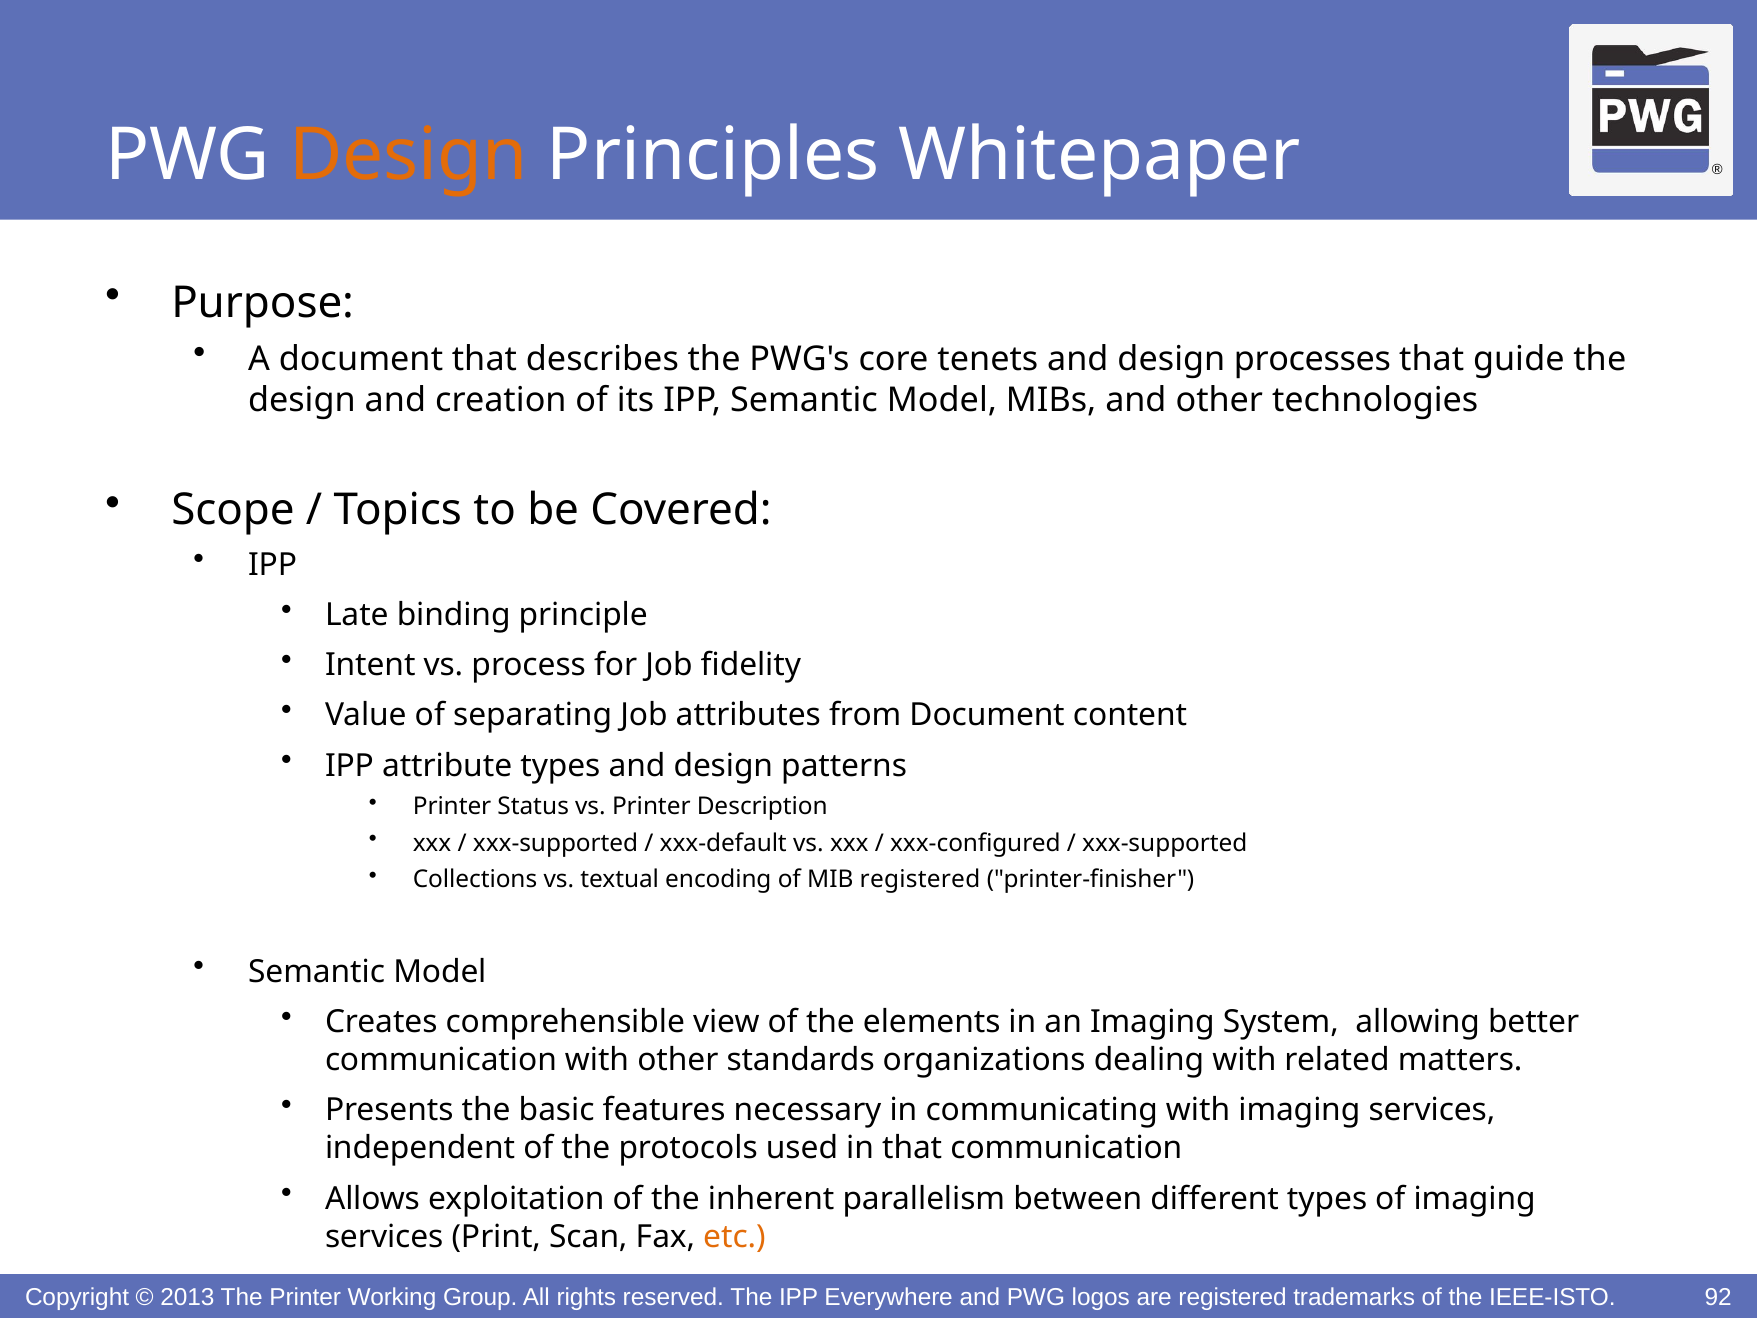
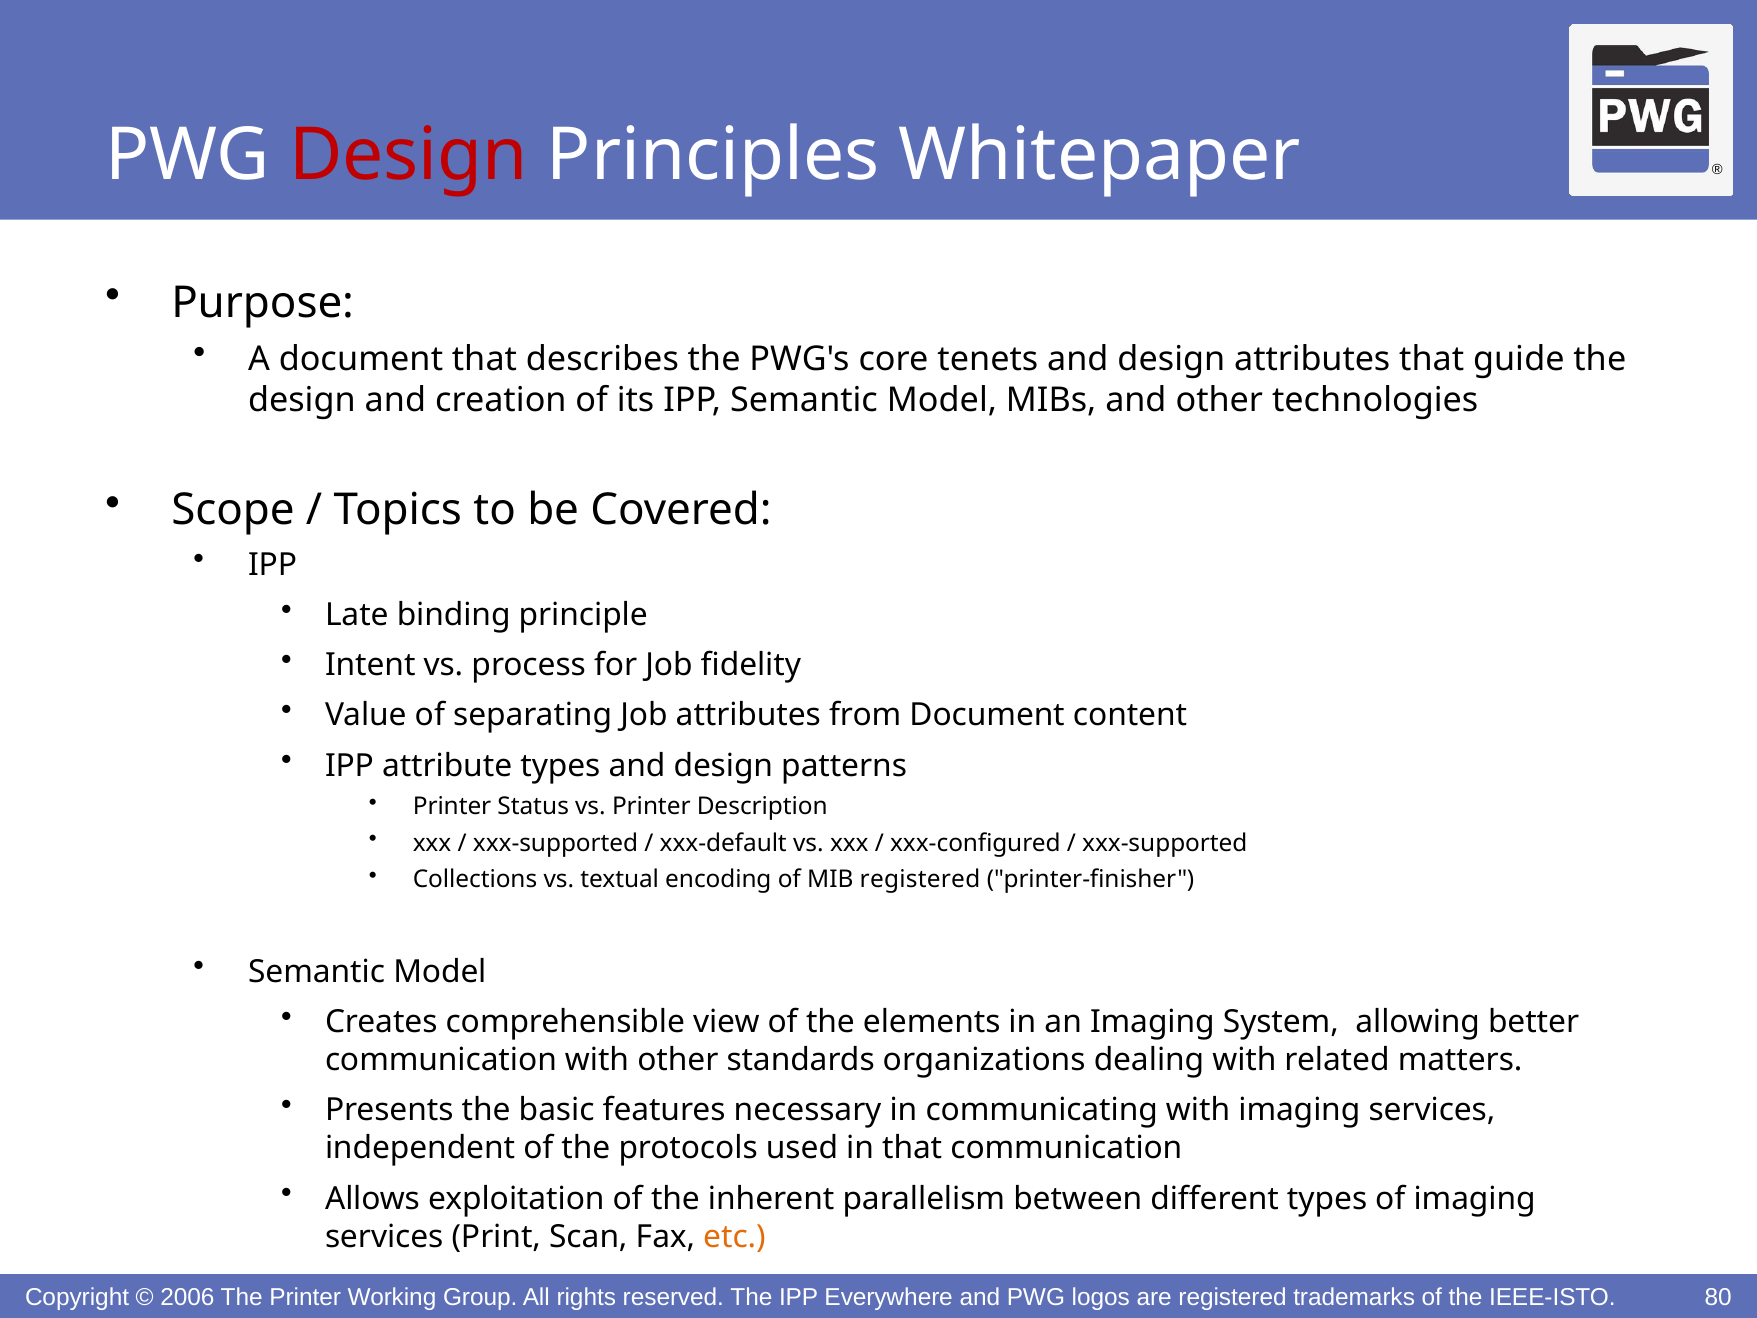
Design at (409, 155) colour: orange -> red
design processes: processes -> attributes
2013: 2013 -> 2006
92: 92 -> 80
